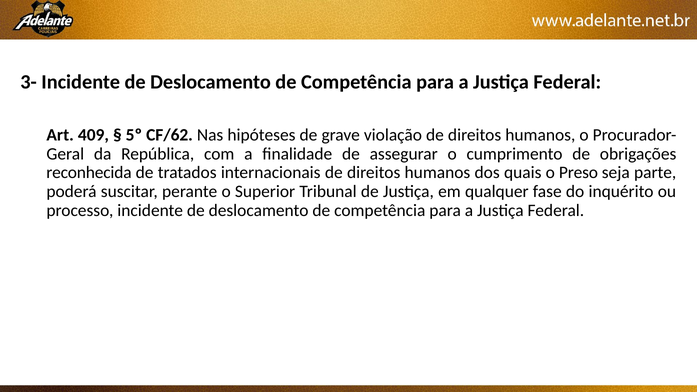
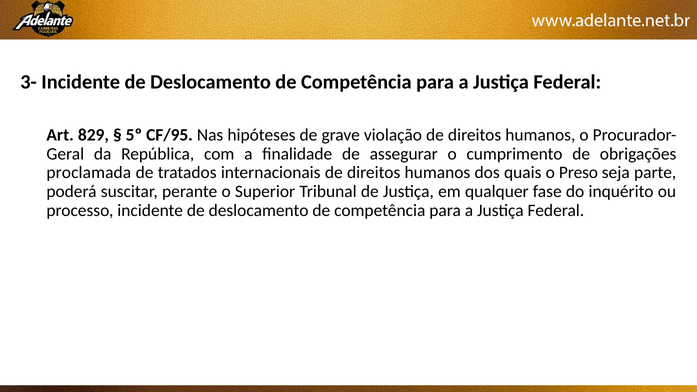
409: 409 -> 829
CF/62: CF/62 -> CF/95
reconhecida: reconhecida -> proclamada
